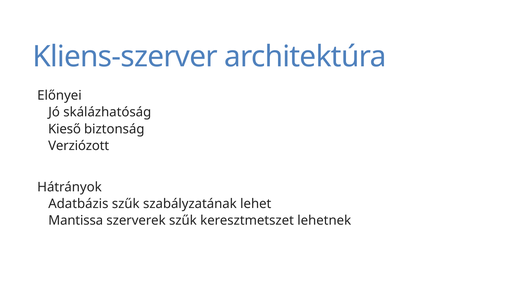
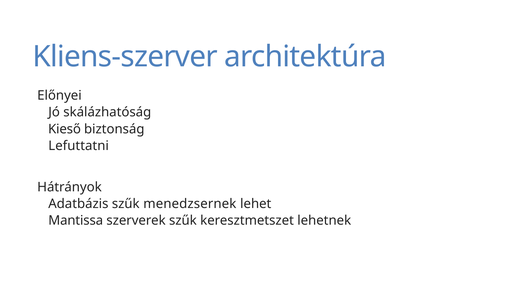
Verziózott: Verziózott -> Lefuttatni
szabályzatának: szabályzatának -> menedzsernek
